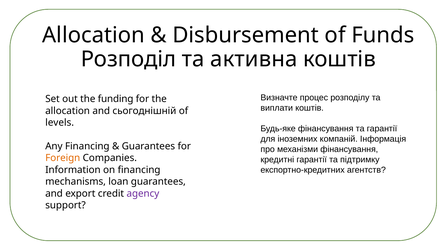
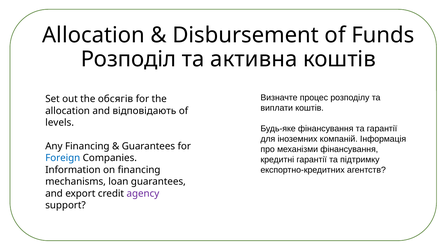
funding: funding -> обсягів
сьогоднішній: сьогоднішній -> відповідають
Foreign colour: orange -> blue
